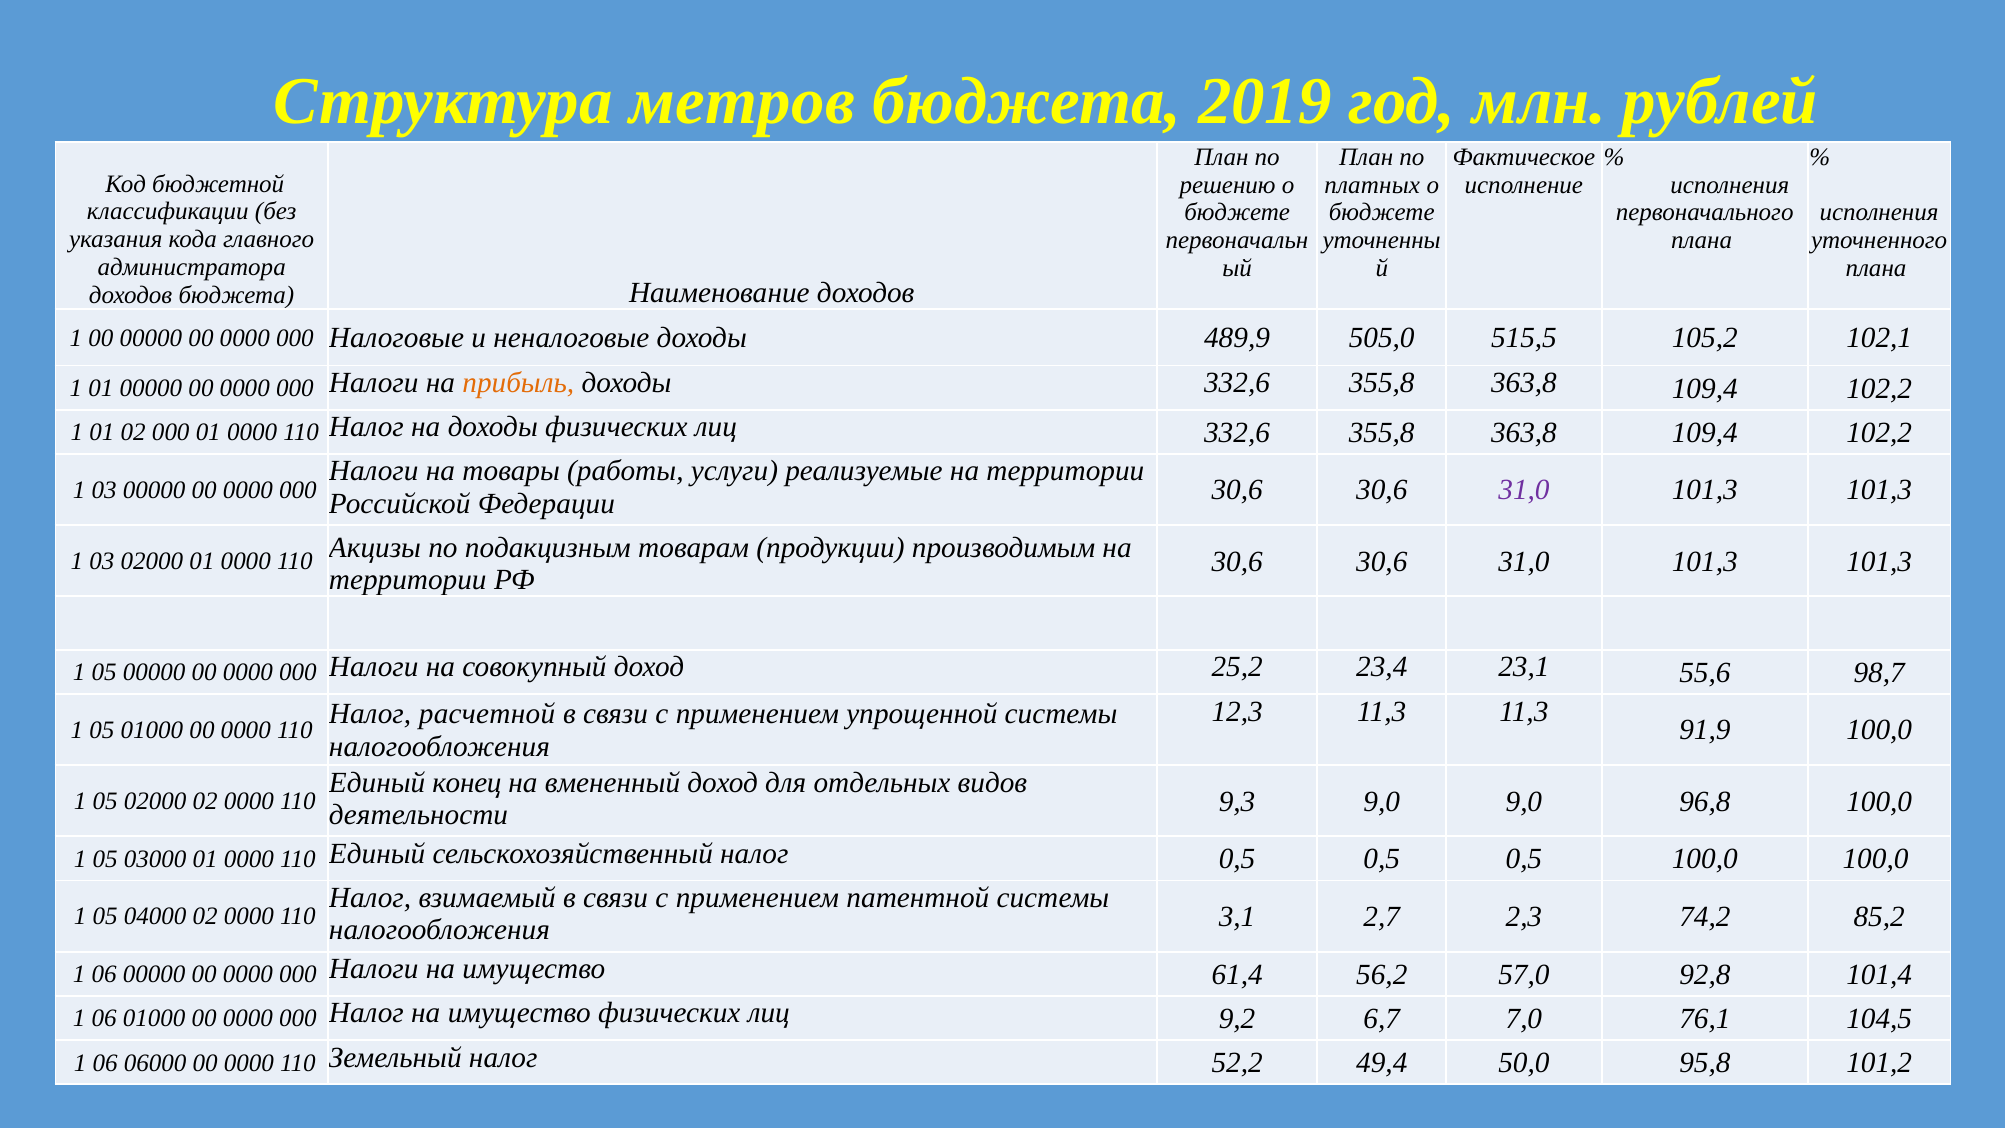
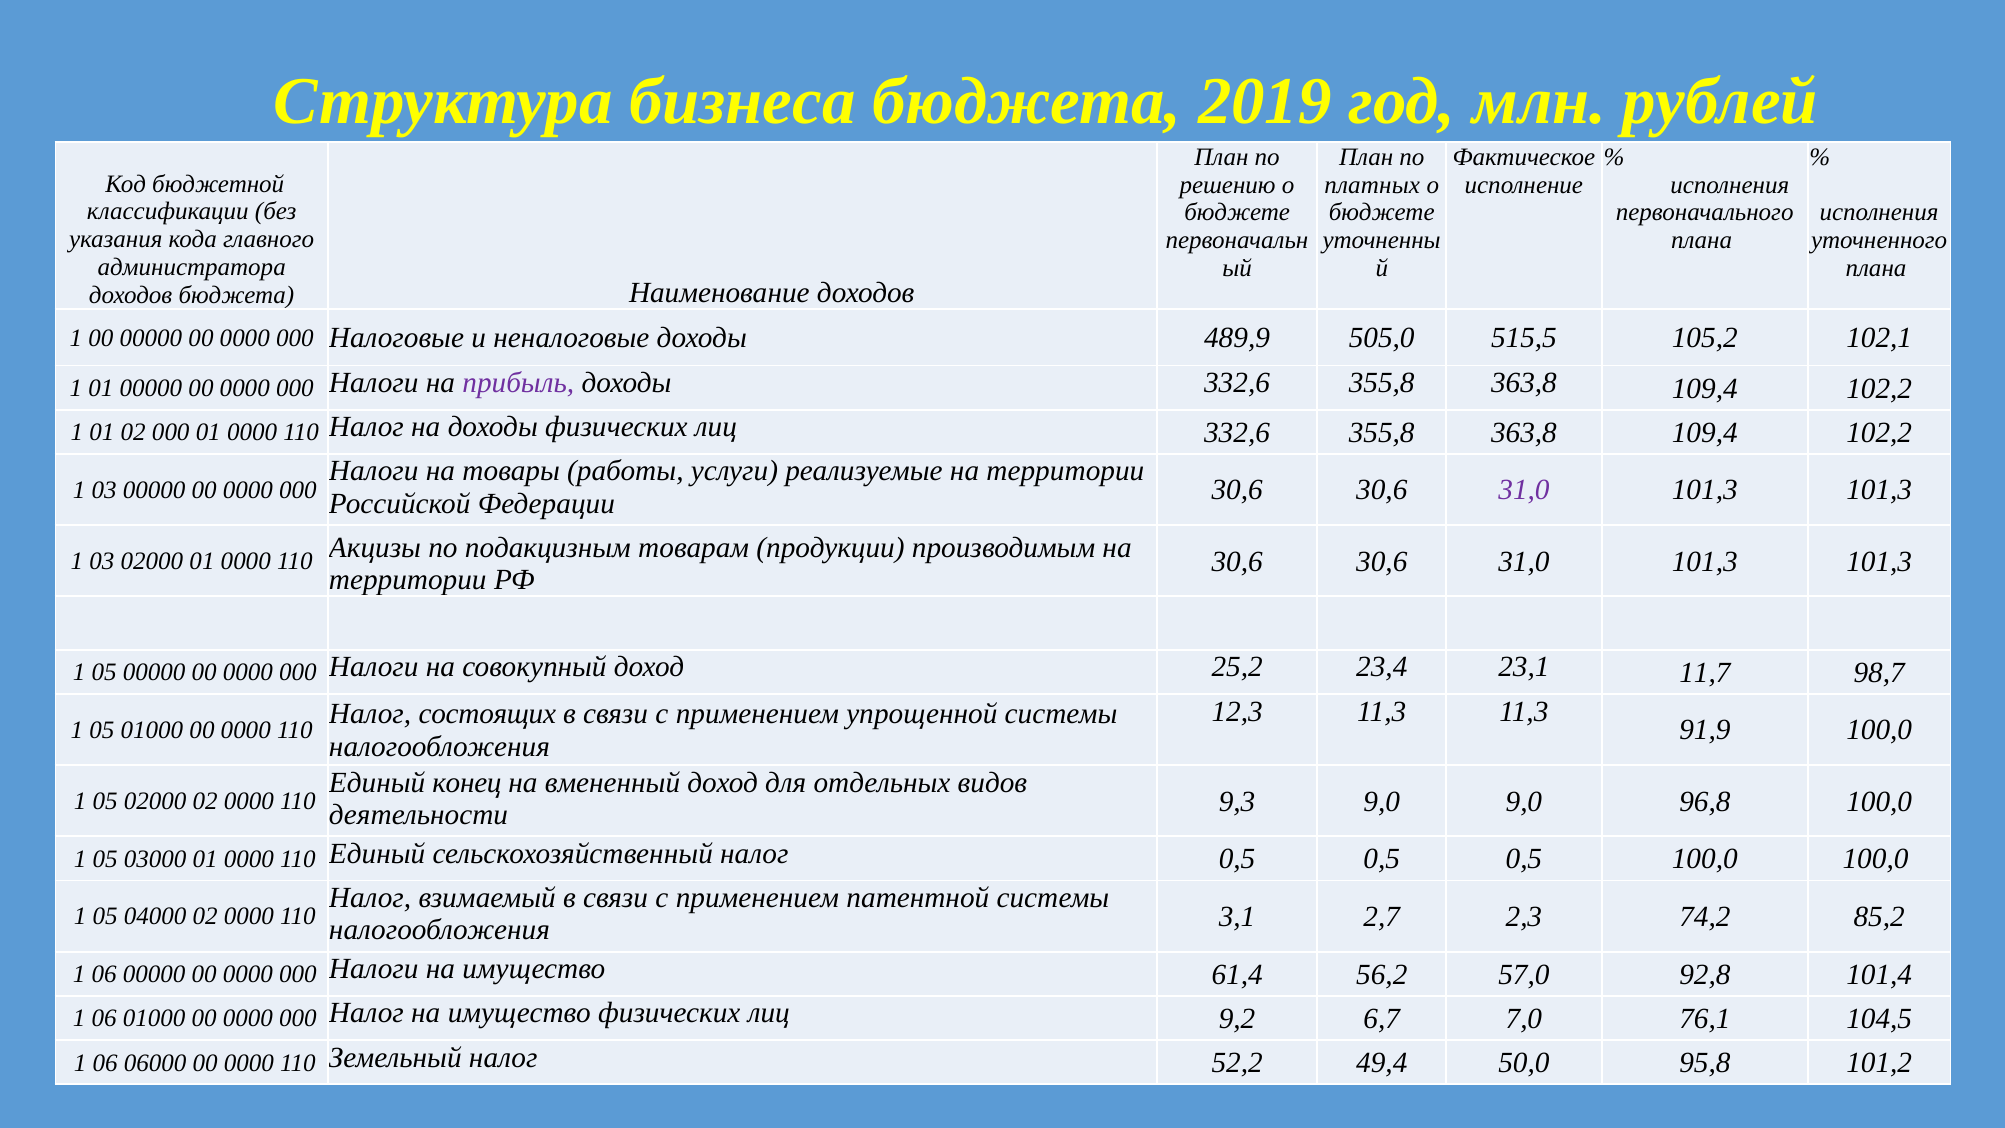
метров: метров -> бизнеса
прибыль colour: orange -> purple
55,6: 55,6 -> 11,7
расчетной: расчетной -> состоящих
